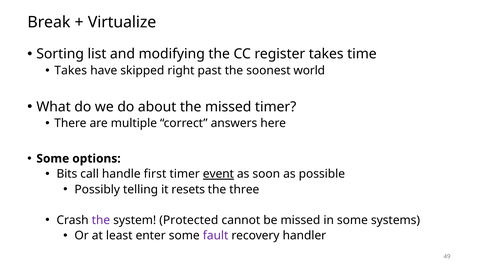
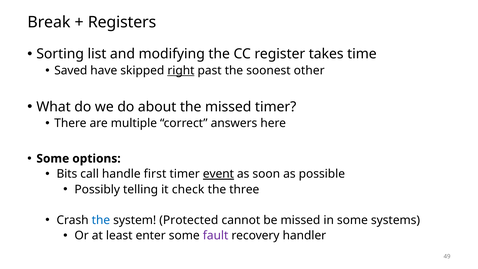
Virtualize: Virtualize -> Registers
Takes at (71, 71): Takes -> Saved
right underline: none -> present
world: world -> other
resets: resets -> check
the at (101, 220) colour: purple -> blue
